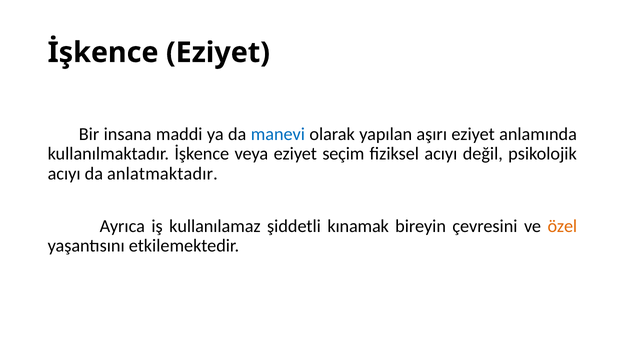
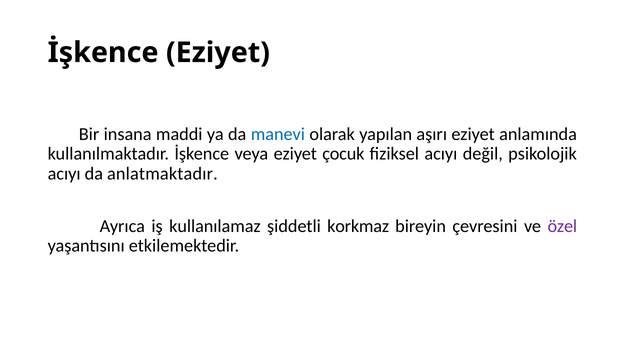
seçim: seçim -> çocuk
kınamak: kınamak -> korkmaz
özel colour: orange -> purple
